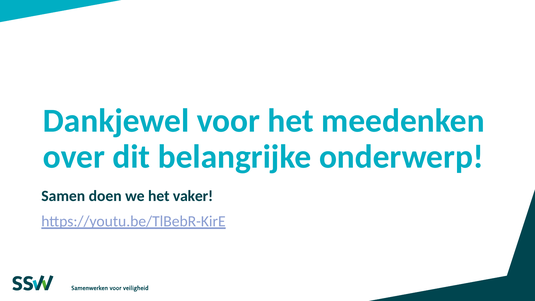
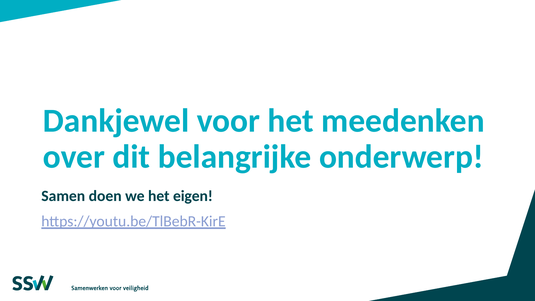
vaker: vaker -> eigen
